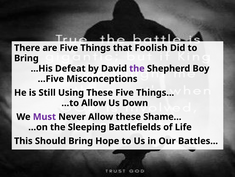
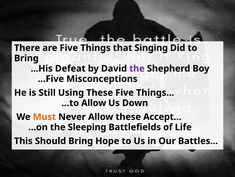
Foolish: Foolish -> Singing
Must colour: purple -> orange
Shame…: Shame… -> Accept…
